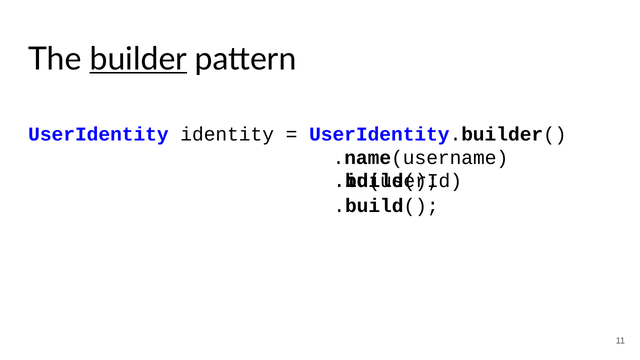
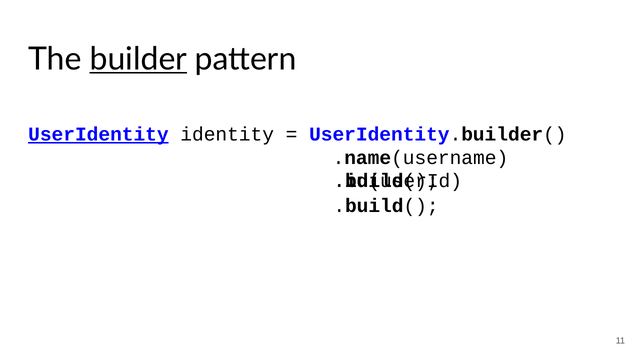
UserIdentity underline: none -> present
